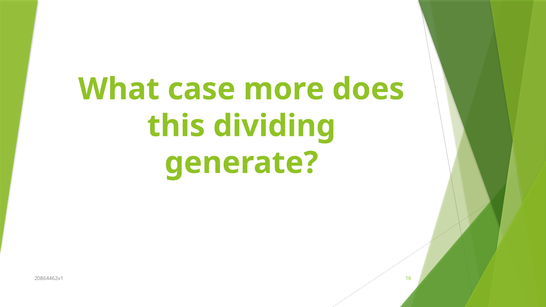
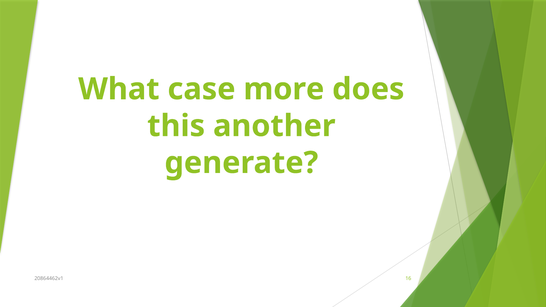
dividing: dividing -> another
